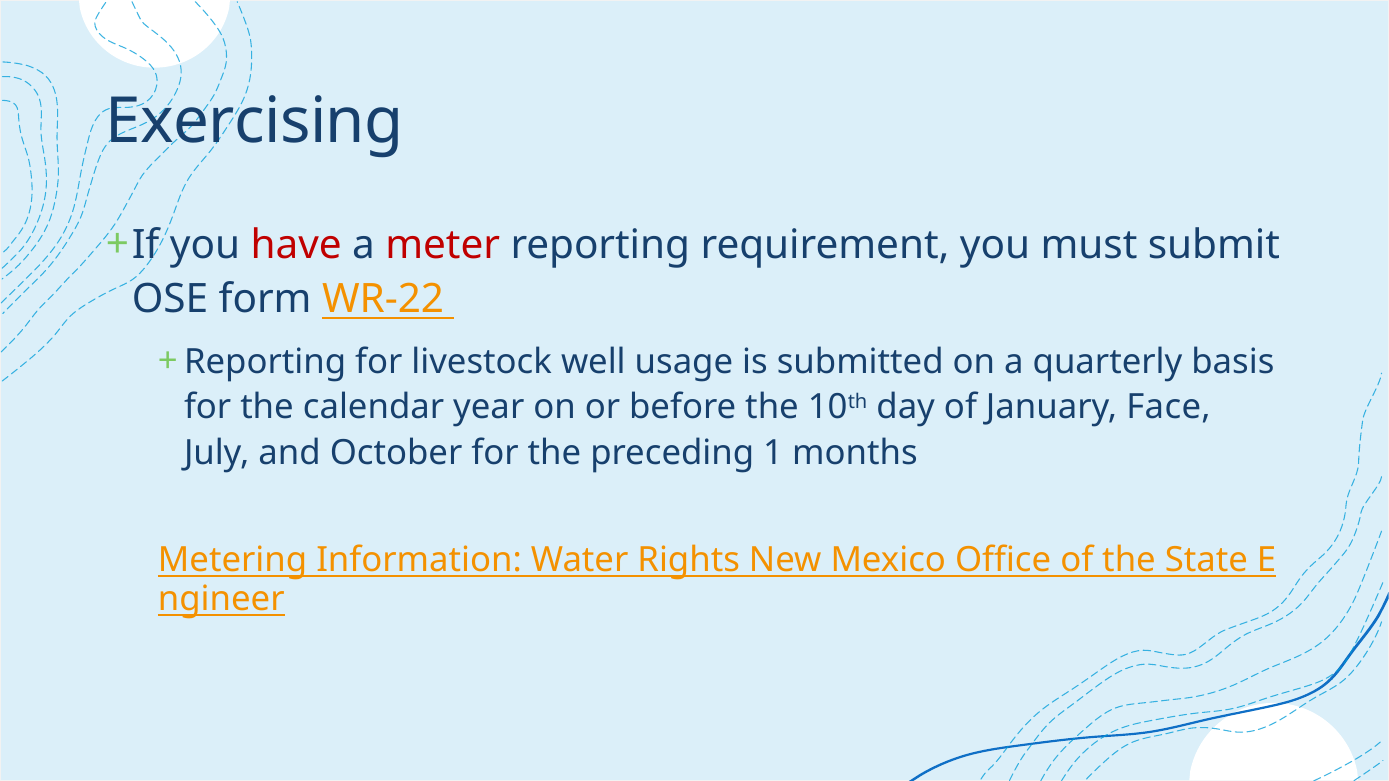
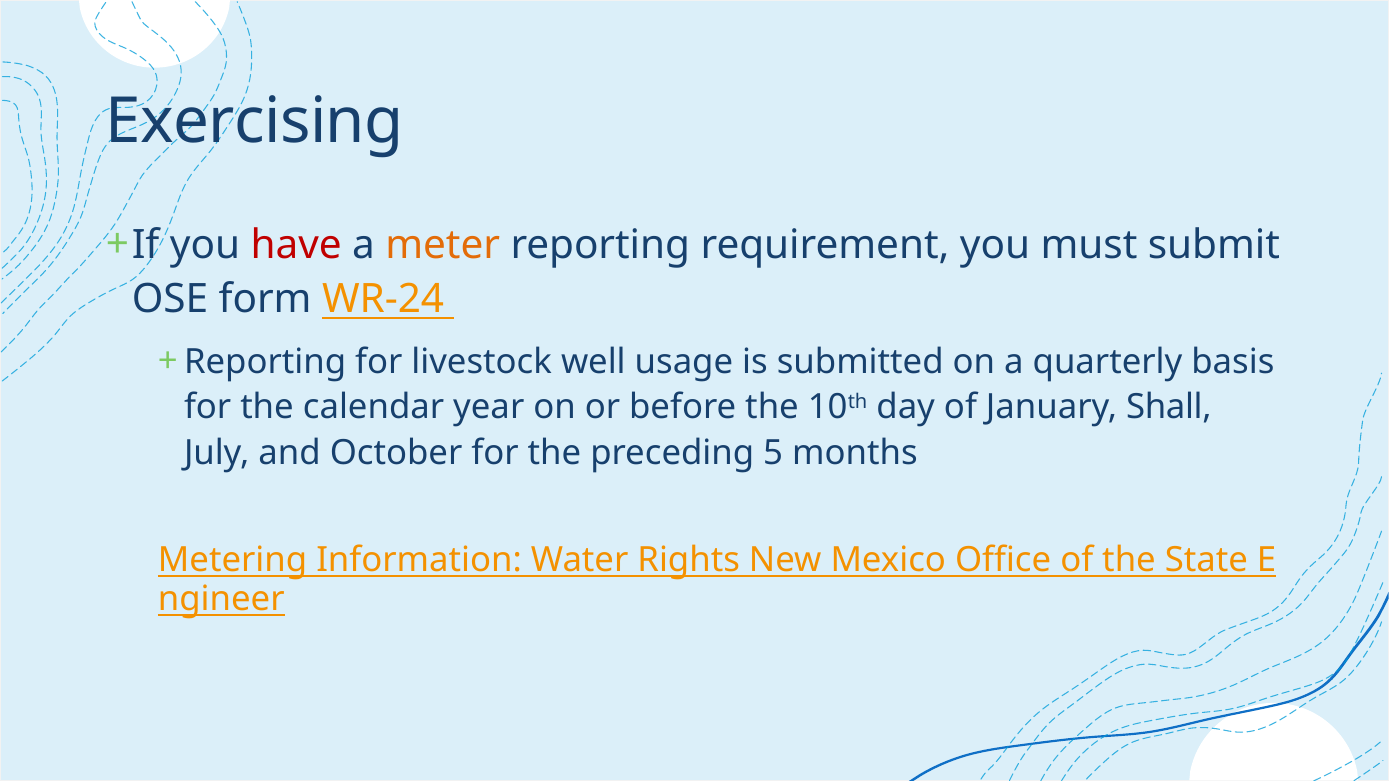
meter colour: red -> orange
WR-22: WR-22 -> WR-24
Face: Face -> Shall
1: 1 -> 5
